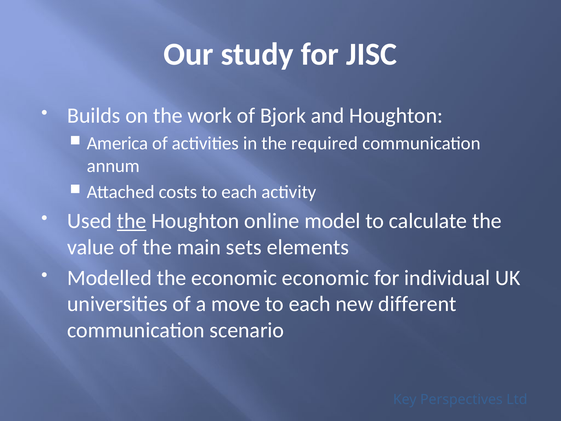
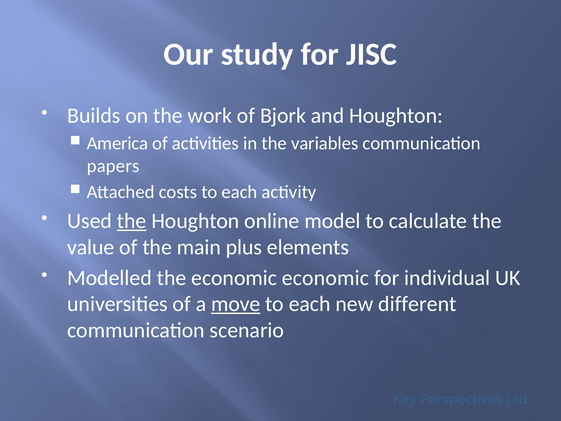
required: required -> variables
annum: annum -> papers
sets: sets -> plus
move underline: none -> present
